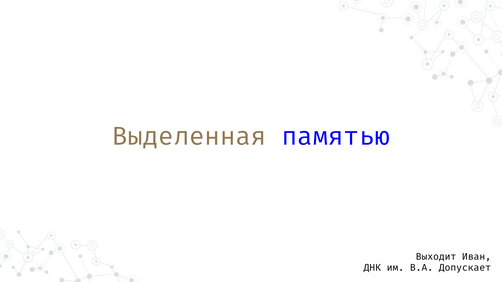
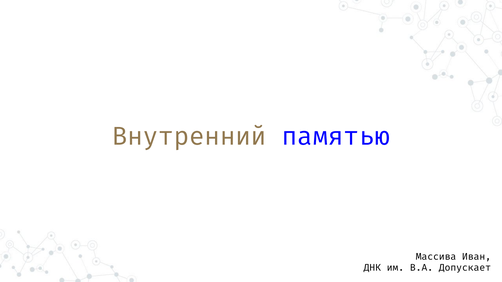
Выделенная: Выделенная -> Внутренний
Выходит: Выходит -> Массива
